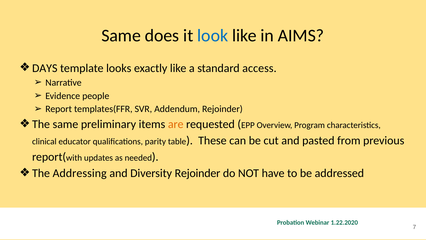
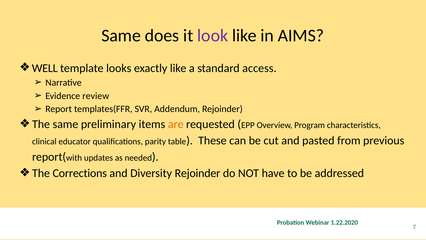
look colour: blue -> purple
DAYS: DAYS -> WELL
people: people -> review
Addressing: Addressing -> Corrections
